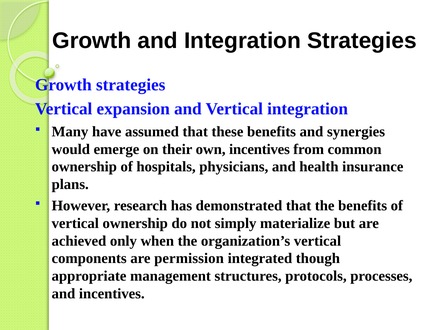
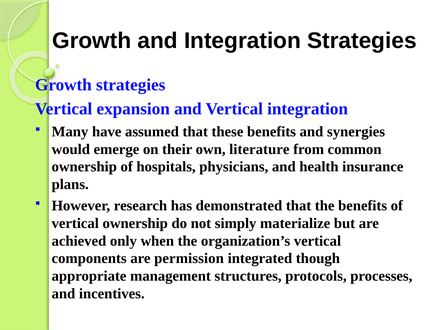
own incentives: incentives -> literature
